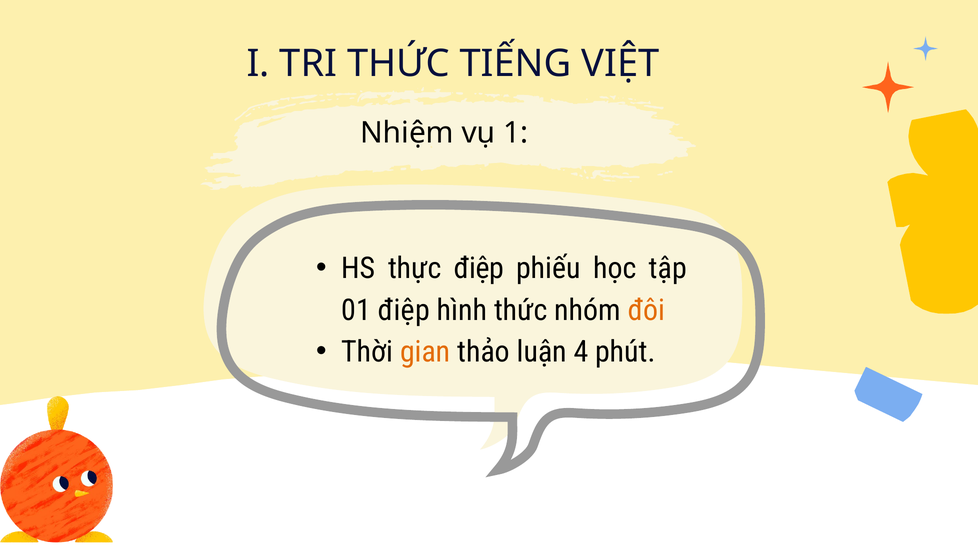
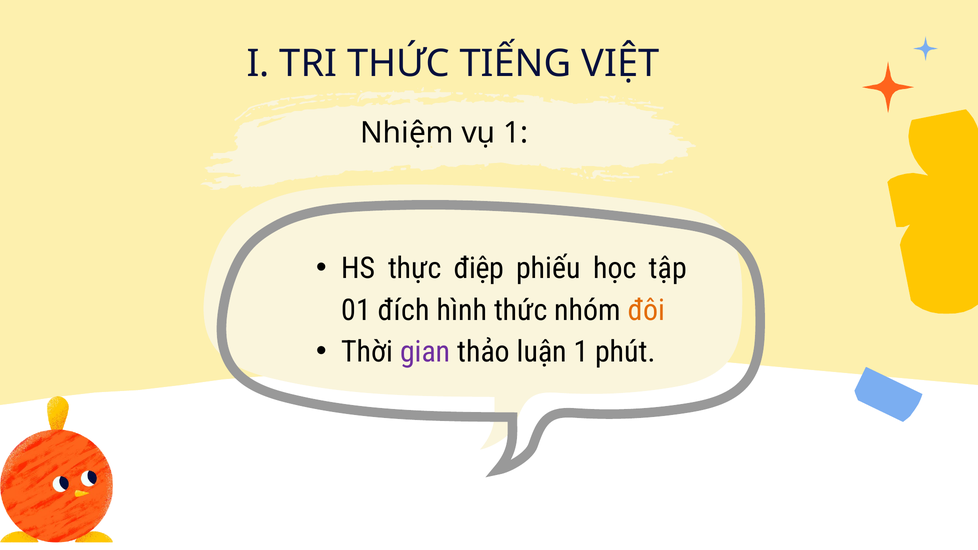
01 điệp: điệp -> đích
gian colour: orange -> purple
luận 4: 4 -> 1
